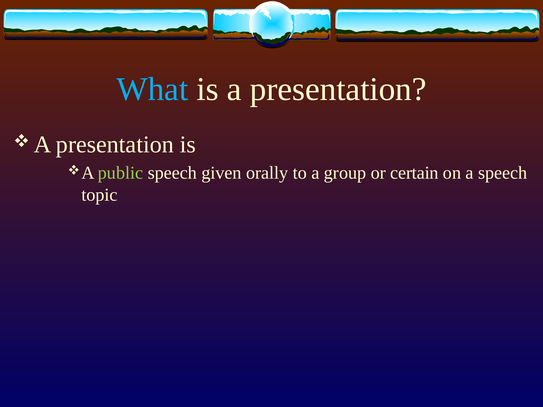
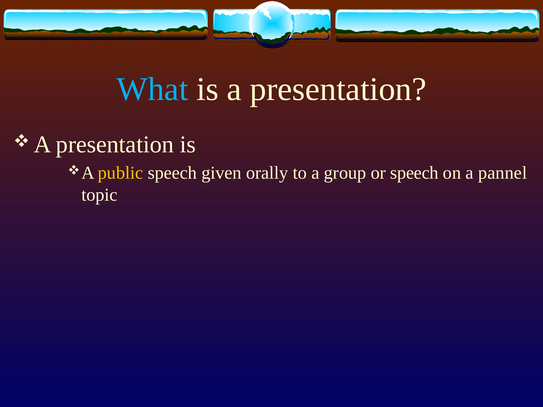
public colour: light green -> yellow
or certain: certain -> speech
a speech: speech -> pannel
